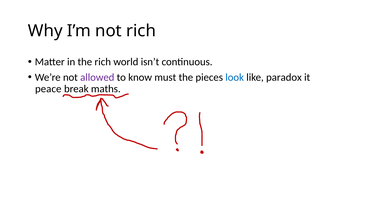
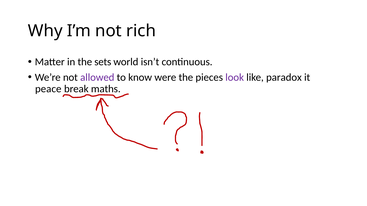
the rich: rich -> sets
must: must -> were
look colour: blue -> purple
